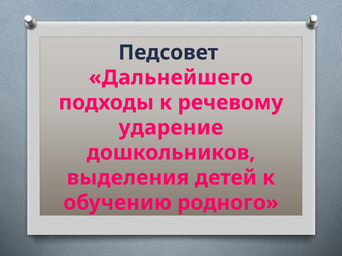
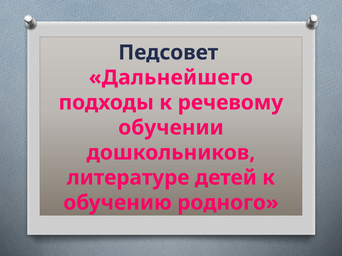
ударение: ударение -> обучении
выделения: выделения -> литературе
